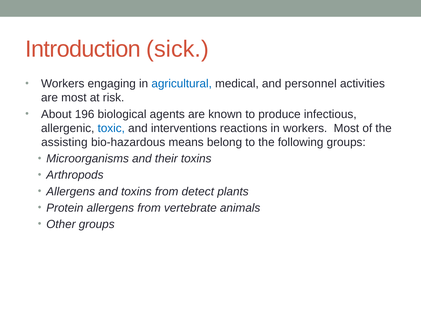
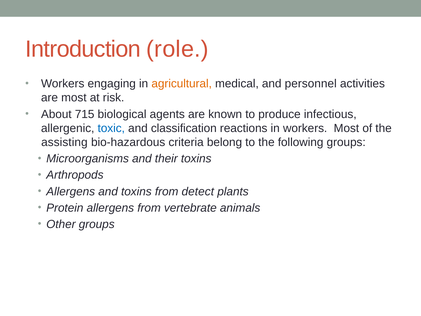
sick: sick -> role
agricultural colour: blue -> orange
196: 196 -> 715
interventions: interventions -> classification
means: means -> criteria
